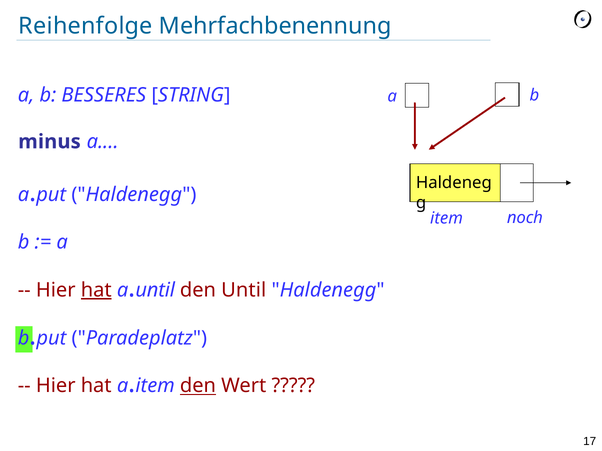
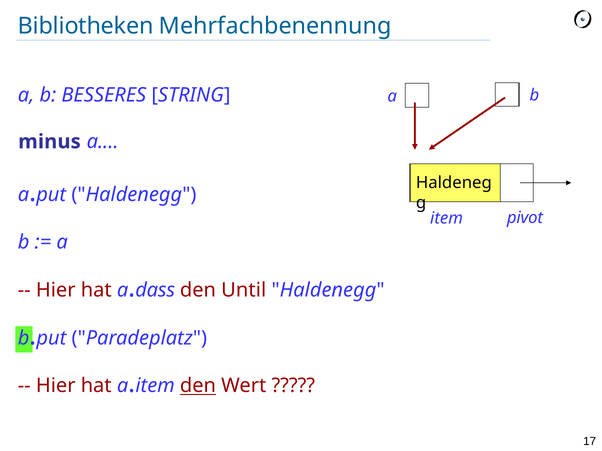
Reihenfolge: Reihenfolge -> Bibliotheken
noch: noch -> pivot
hat at (96, 291) underline: present -> none
until at (155, 291): until -> dass
